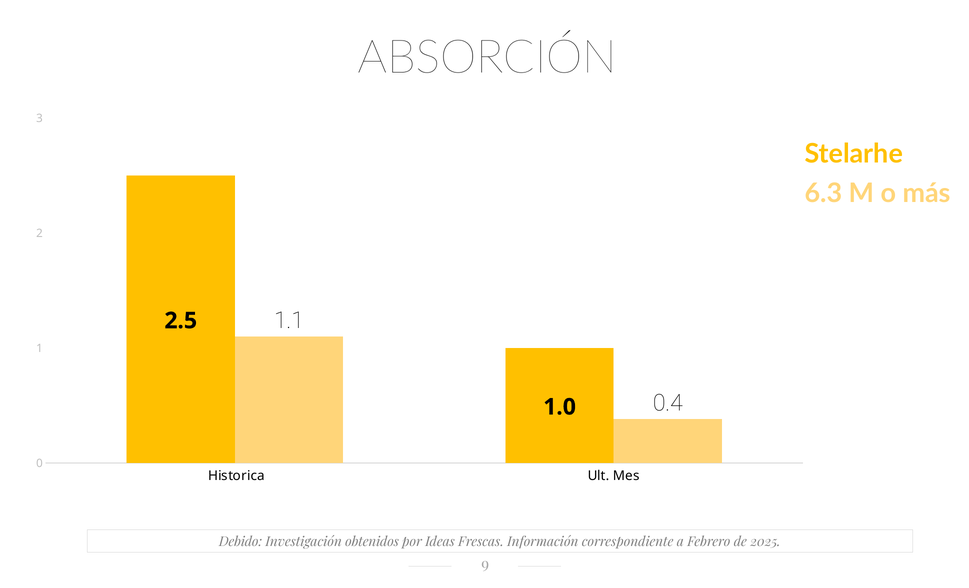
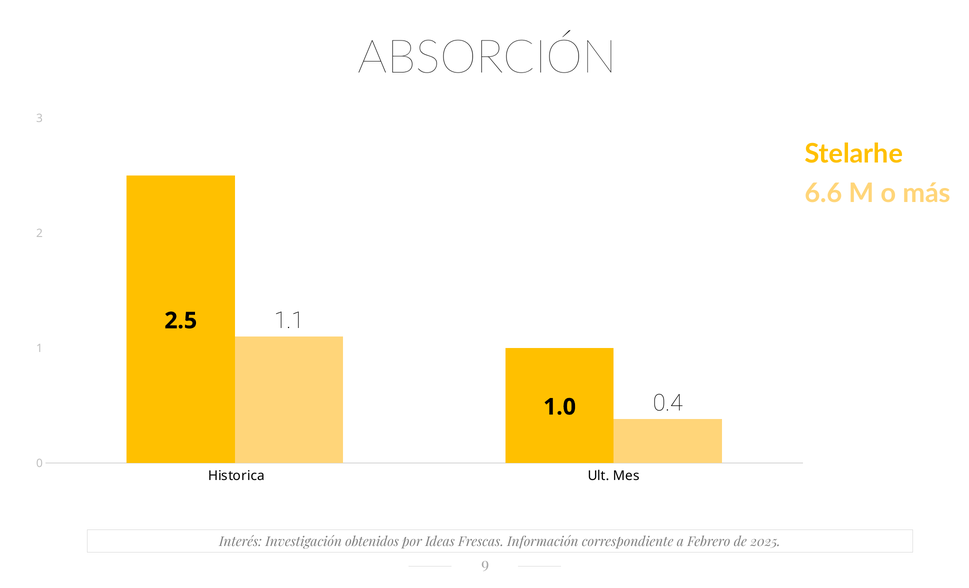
6.3: 6.3 -> 6.6
Debido: Debido -> Interés
